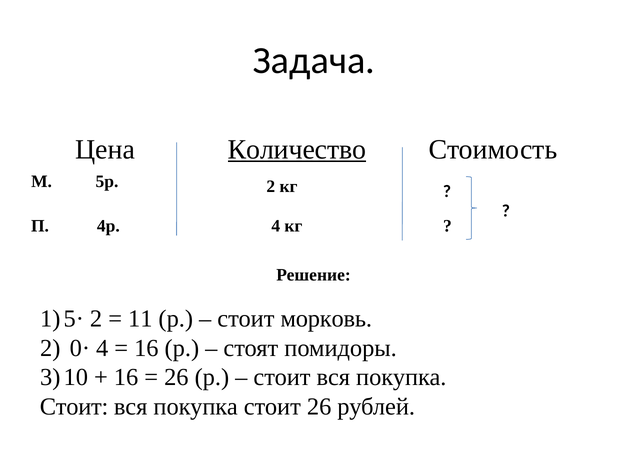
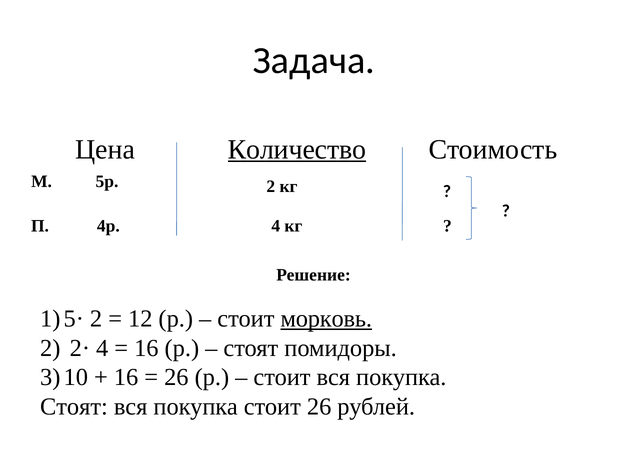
11: 11 -> 12
морковь underline: none -> present
0·: 0· -> 2·
Стоит at (74, 407): Стоит -> Стоят
